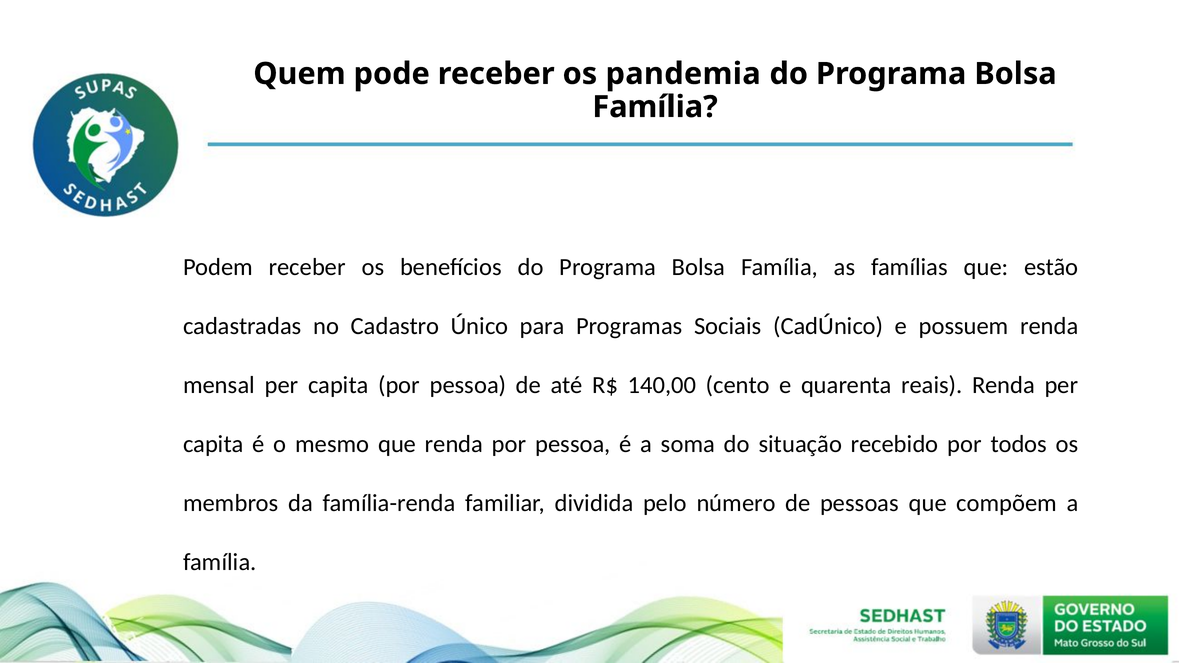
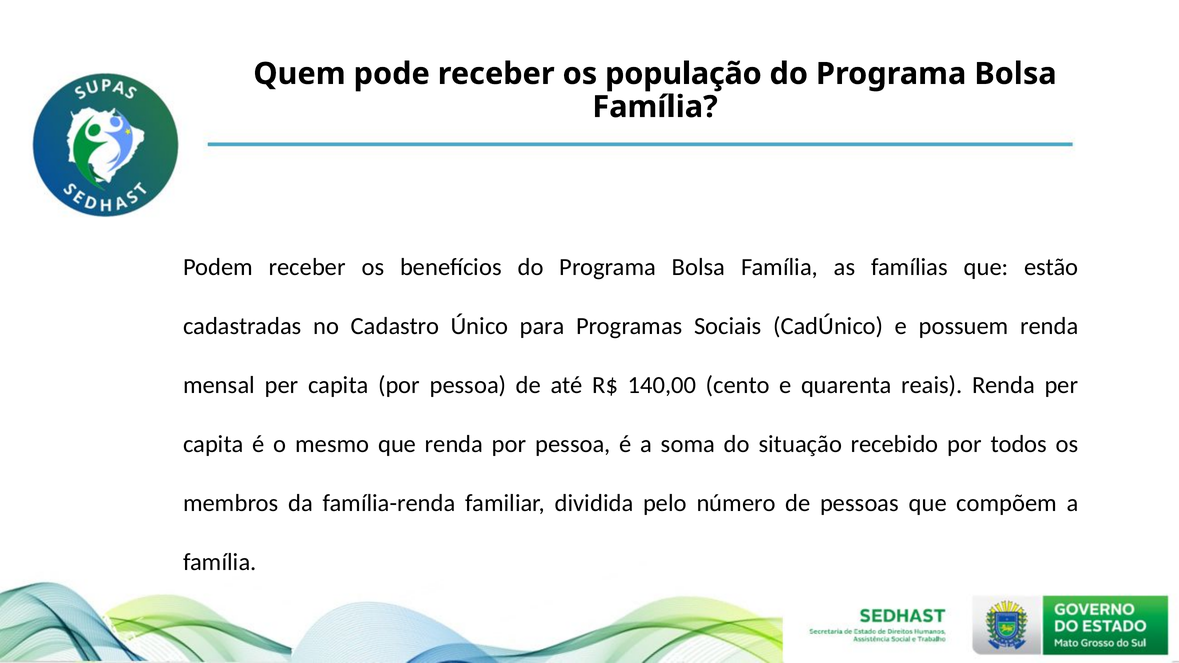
pandemia: pandemia -> população
